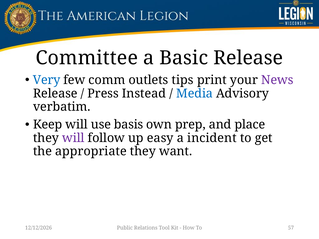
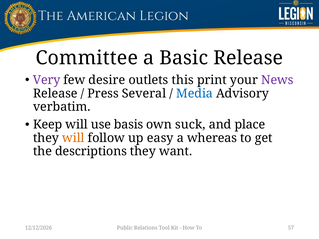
Very colour: blue -> purple
comm: comm -> desire
tips: tips -> this
Instead: Instead -> Several
prep: prep -> suck
will at (73, 138) colour: purple -> orange
incident: incident -> whereas
appropriate: appropriate -> descriptions
